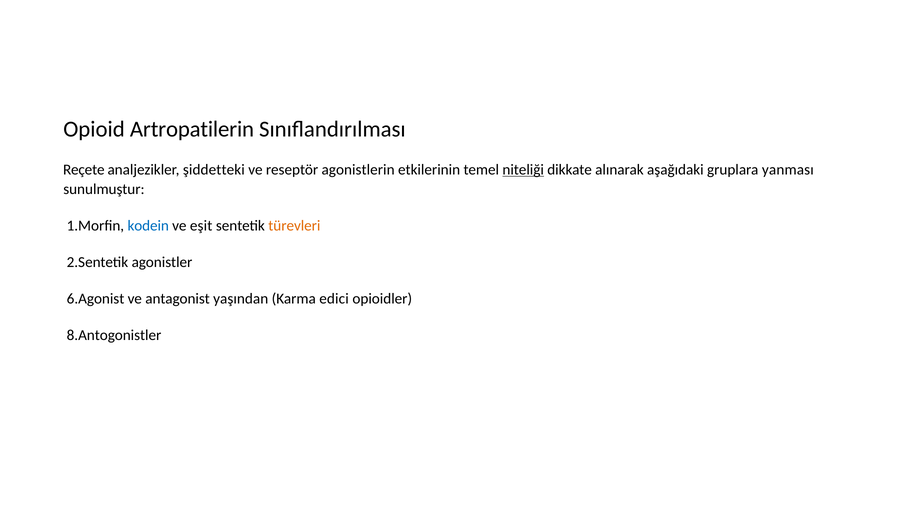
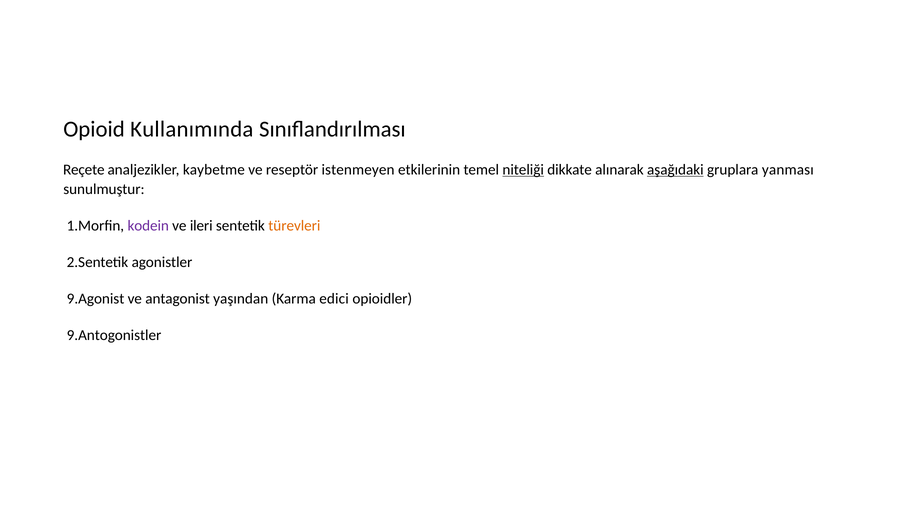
Artropatilerin: Artropatilerin -> Kullanımında
şiddetteki: şiddetteki -> kaybetme
agonistlerin: agonistlerin -> istenmeyen
aşağıdaki underline: none -> present
kodein colour: blue -> purple
eşit: eşit -> ileri
6.Agonist: 6.Agonist -> 9.Agonist
8.Antogonistler: 8.Antogonistler -> 9.Antogonistler
